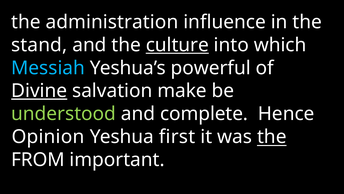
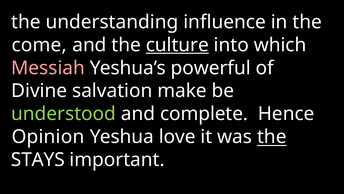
administration: administration -> understanding
stand: stand -> come
Messiah colour: light blue -> pink
Divine underline: present -> none
first: first -> love
FROM: FROM -> STAYS
